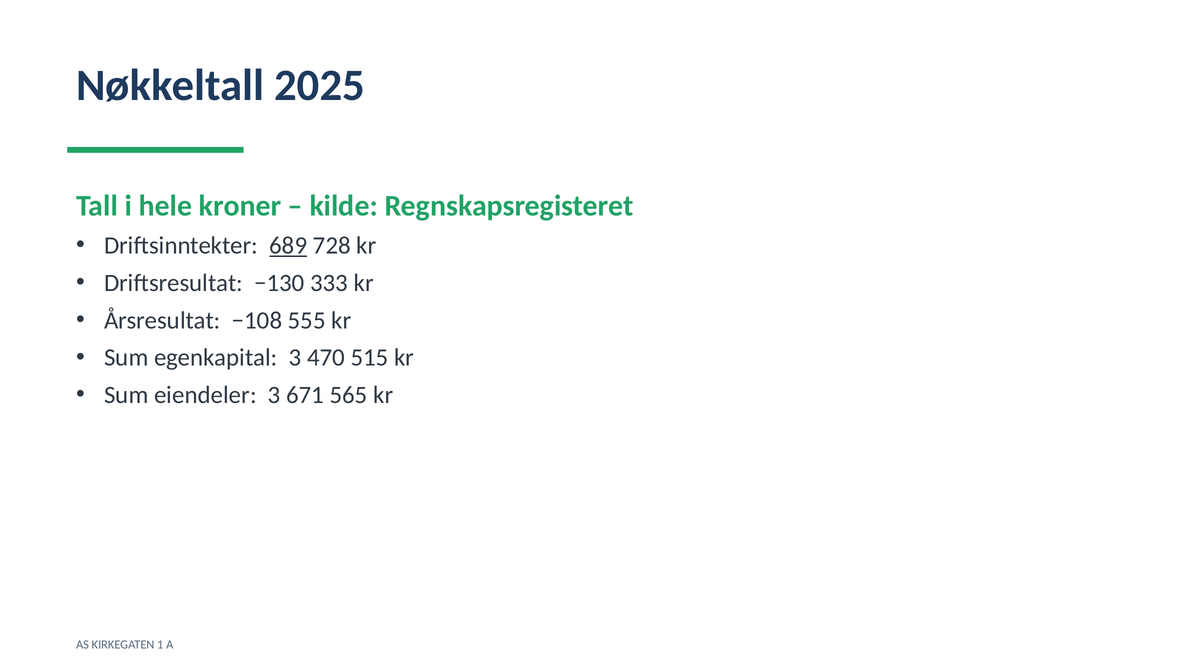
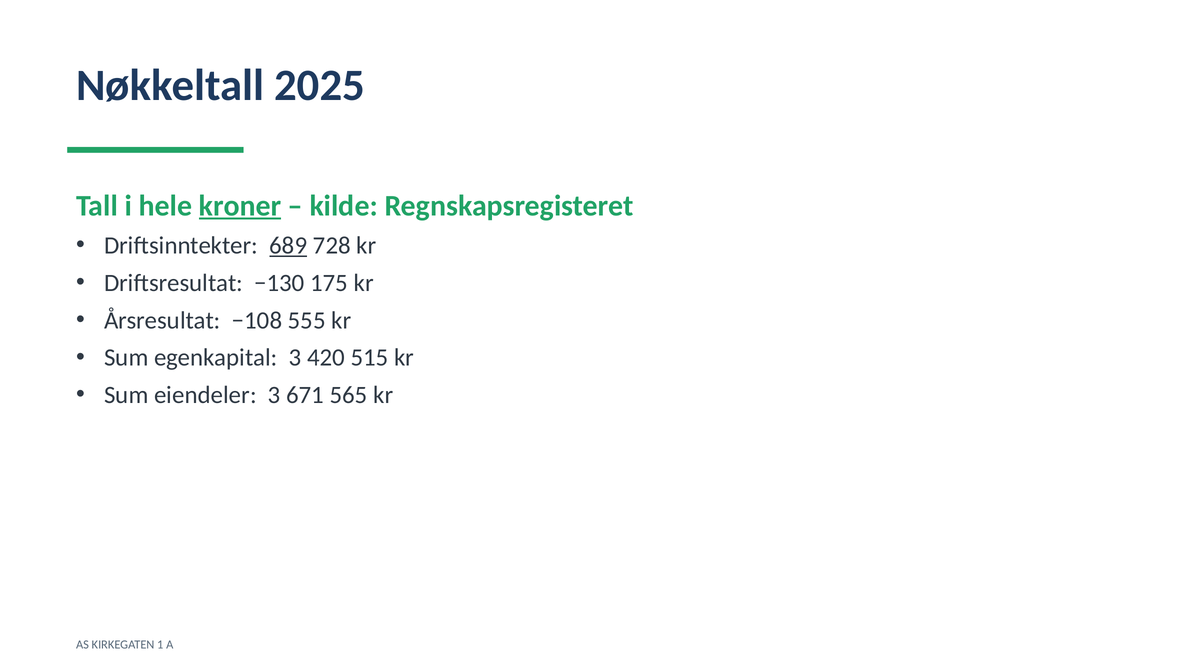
kroner underline: none -> present
333: 333 -> 175
470: 470 -> 420
